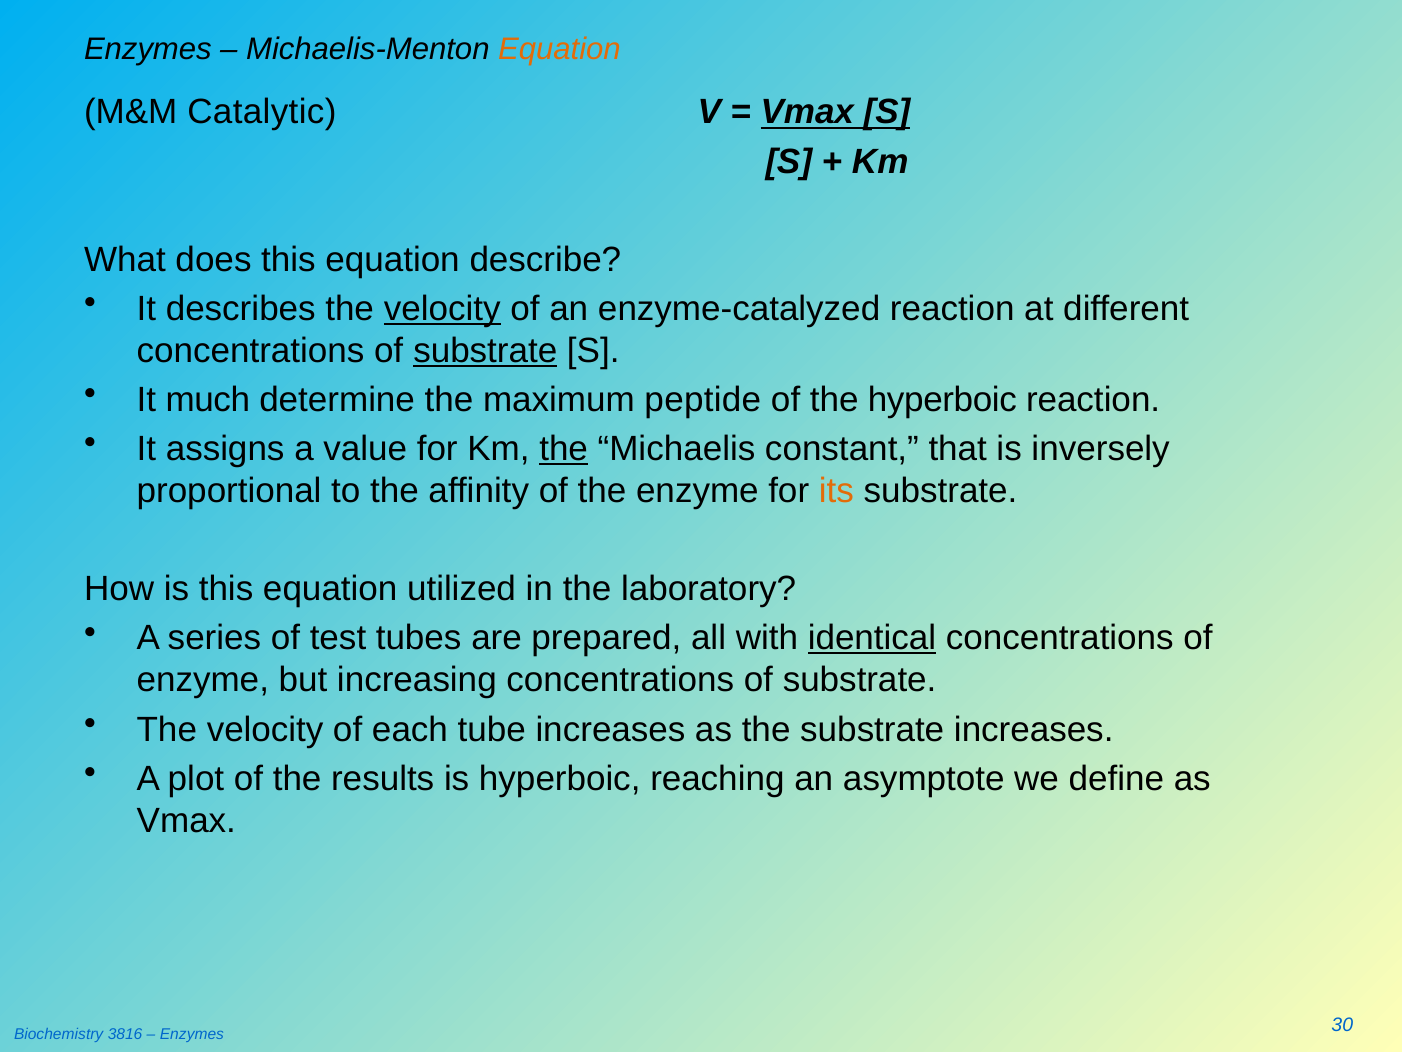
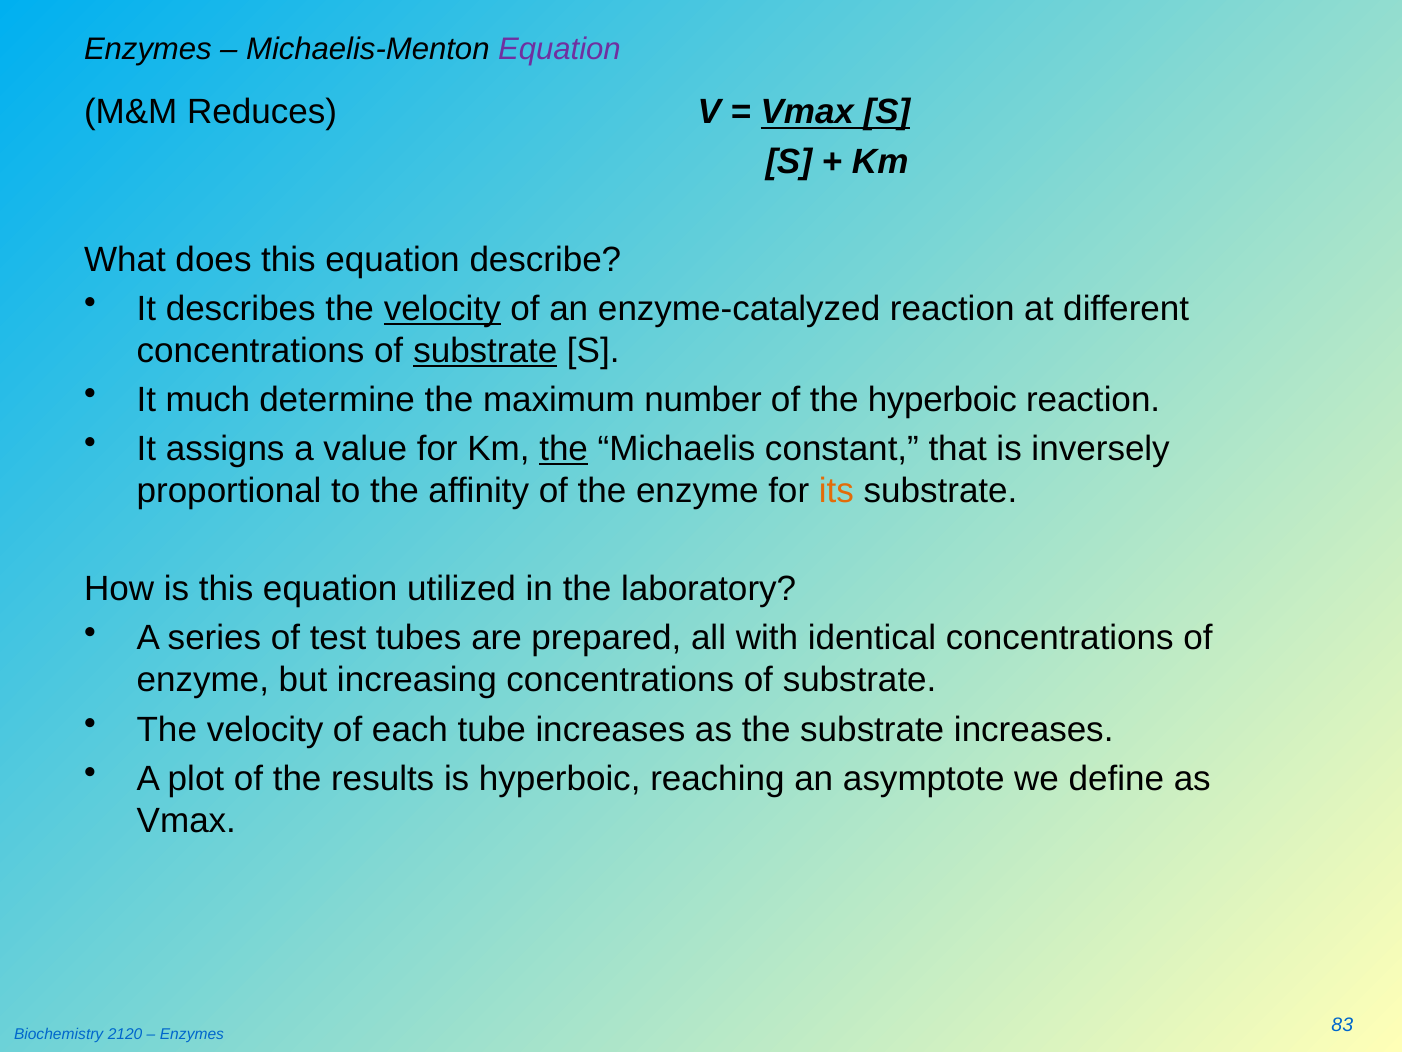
Equation at (559, 49) colour: orange -> purple
Catalytic: Catalytic -> Reduces
peptide: peptide -> number
identical underline: present -> none
3816: 3816 -> 2120
30: 30 -> 83
